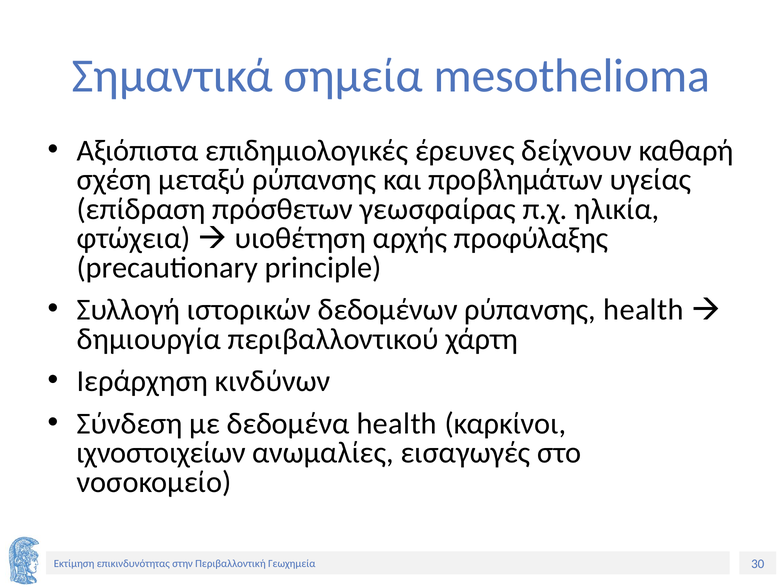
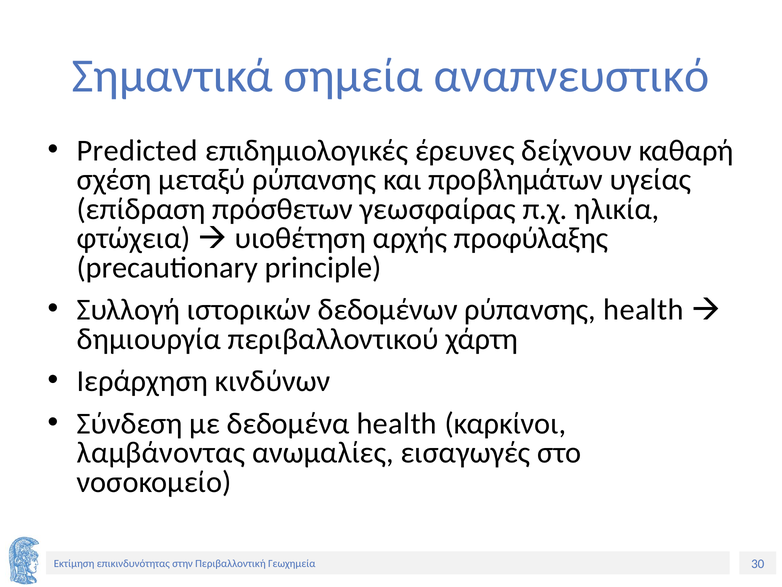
mesothelioma: mesothelioma -> αναπνευστικό
Αξιόπιστα: Αξιόπιστα -> Predicted
ιχνοστοιχείων: ιχνοστοιχείων -> λαμβάνοντας
